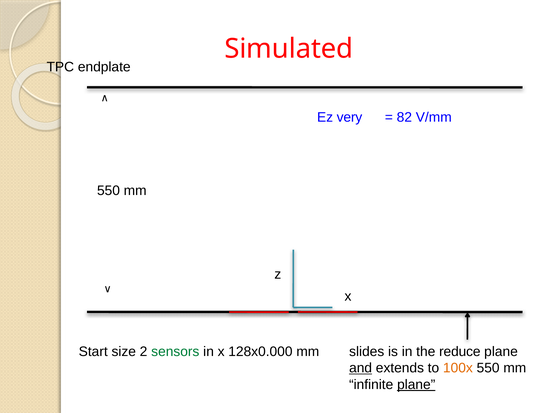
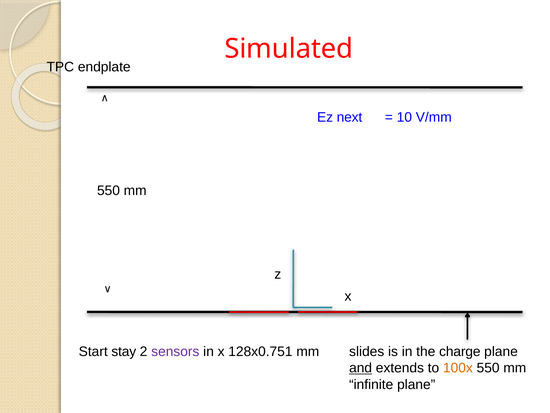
very: very -> next
82: 82 -> 10
size: size -> stay
sensors colour: green -> purple
128x0.000: 128x0.000 -> 128x0.751
reduce: reduce -> charge
plane at (416, 384) underline: present -> none
